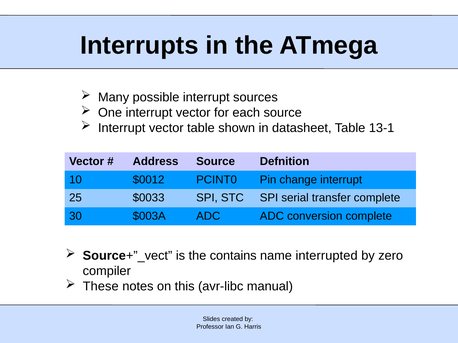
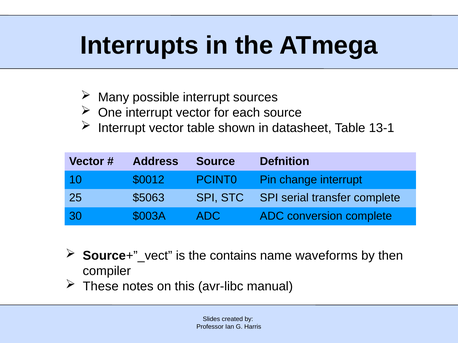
$0033: $0033 -> $5063
interrupted: interrupted -> waveforms
zero: zero -> then
